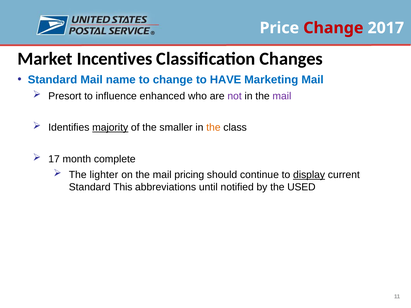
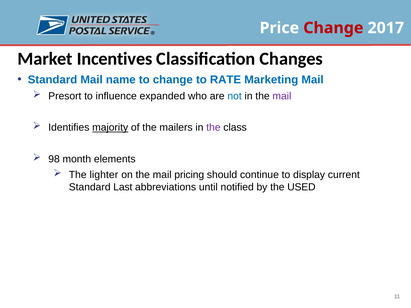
HAVE: HAVE -> RATE
enhanced: enhanced -> expanded
not colour: purple -> blue
smaller: smaller -> mailers
the at (213, 128) colour: orange -> purple
17: 17 -> 98
complete: complete -> elements
display underline: present -> none
This: This -> Last
